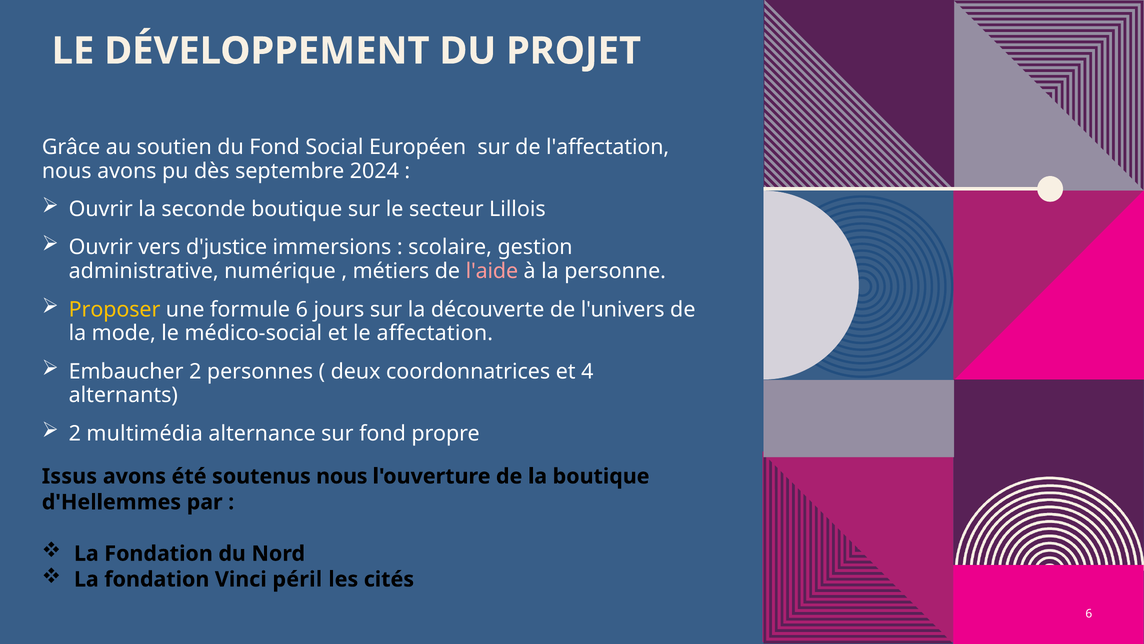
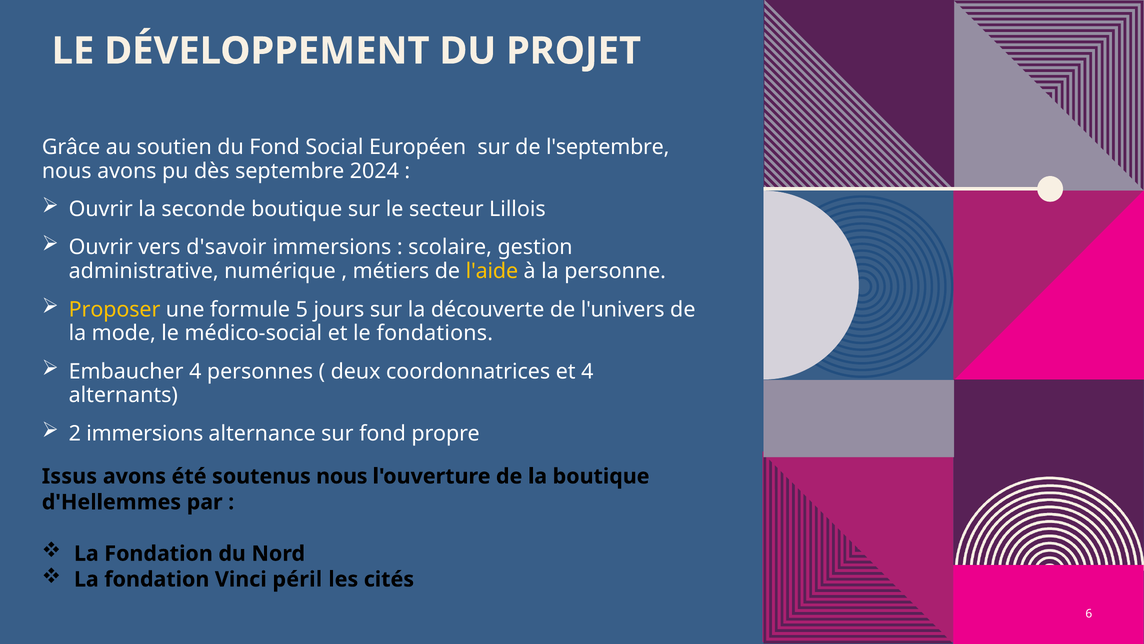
l'affectation: l'affectation -> l'septembre
d'justice: d'justice -> d'savoir
l'aide colour: pink -> yellow
formule 6: 6 -> 5
affectation: affectation -> fondations
Embaucher 2: 2 -> 4
2 multimédia: multimédia -> immersions
